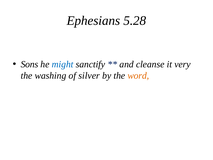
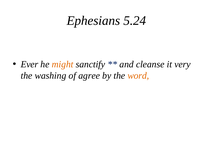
5.28: 5.28 -> 5.24
Sons: Sons -> Ever
might colour: blue -> orange
silver: silver -> agree
